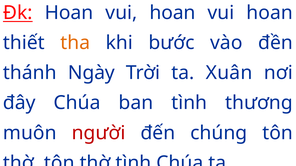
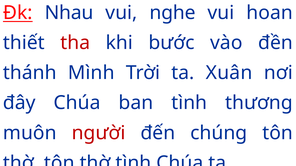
Đk Hoan: Hoan -> Nhau
hoan at (172, 13): hoan -> nghe
tha colour: orange -> red
Ngày: Ngày -> Mình
